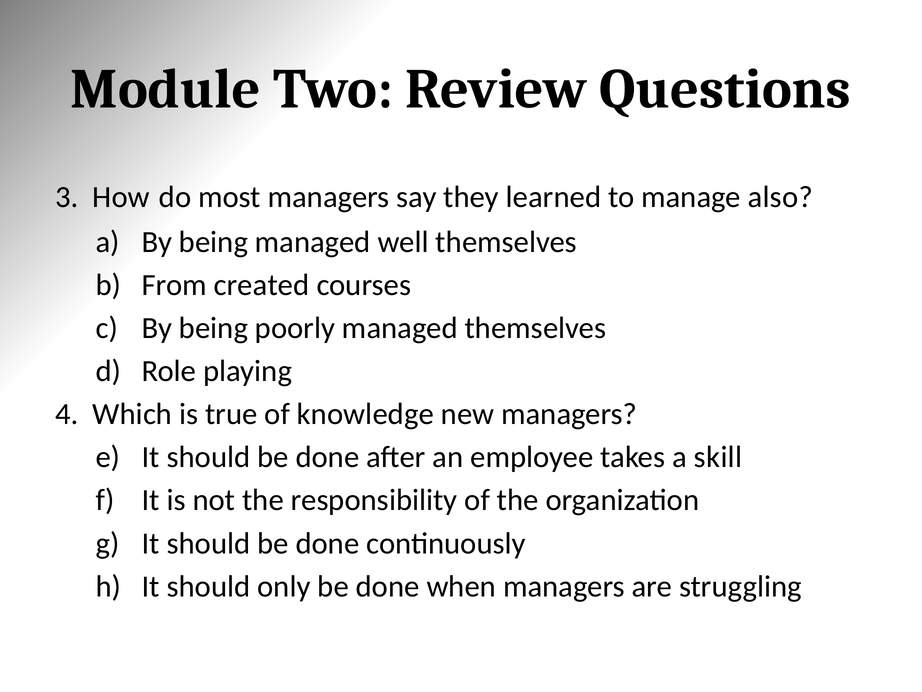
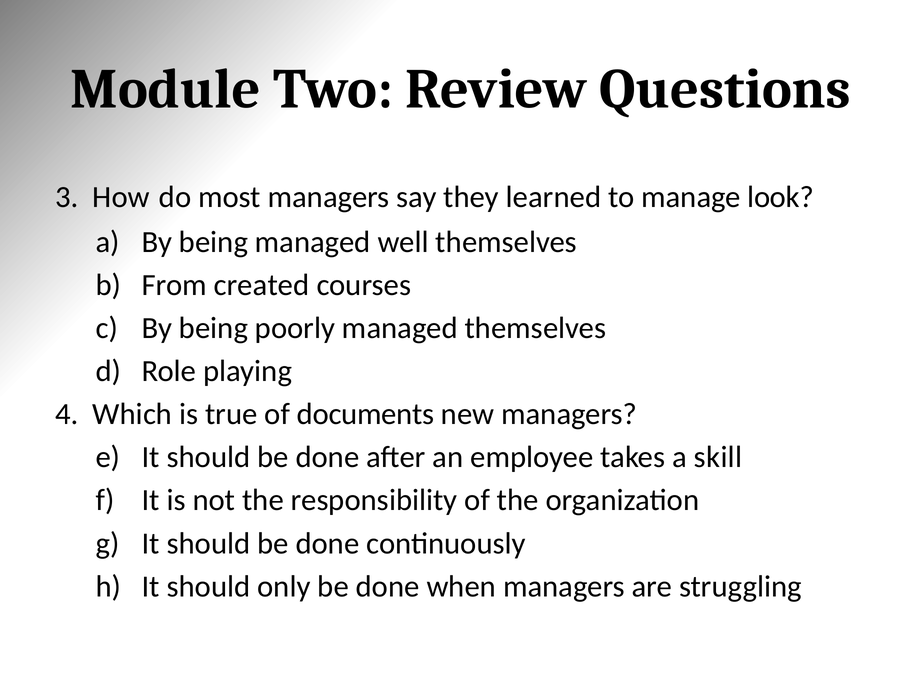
also: also -> look
knowledge: knowledge -> documents
